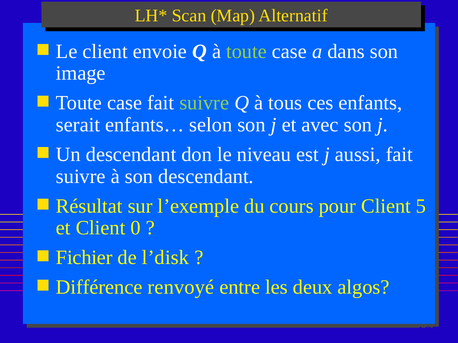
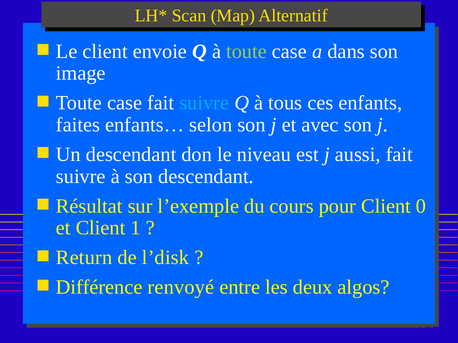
suivre at (204, 103) colour: light green -> light blue
serait: serait -> faites
5: 5 -> 0
0: 0 -> 1
Fichier: Fichier -> Return
